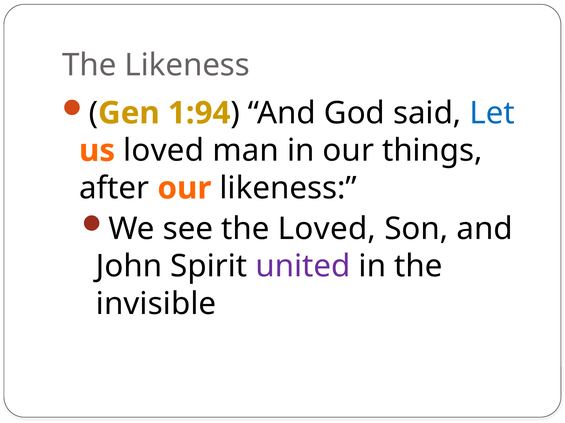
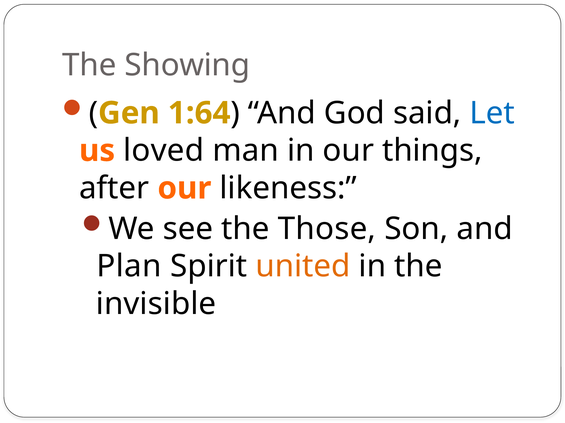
The Likeness: Likeness -> Showing
1:94: 1:94 -> 1:64
the Loved: Loved -> Those
John: John -> Plan
united colour: purple -> orange
